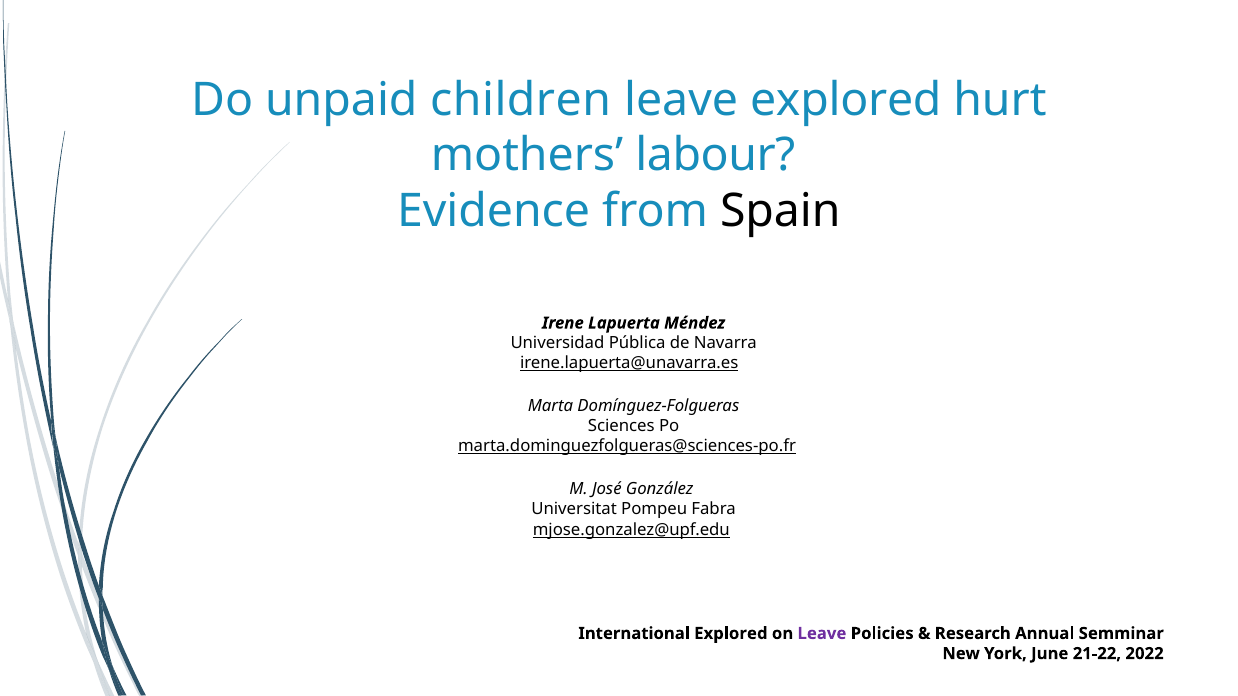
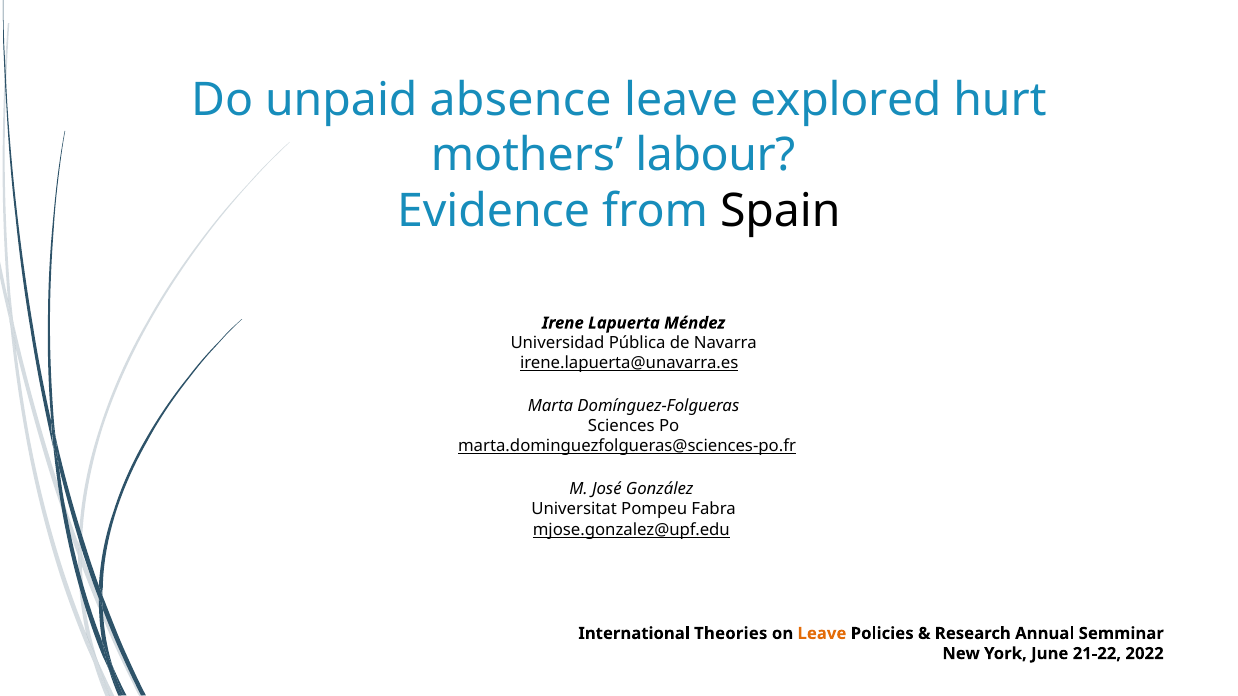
children: children -> absence
International Explored: Explored -> Theories
Leave at (822, 634) colour: purple -> orange
